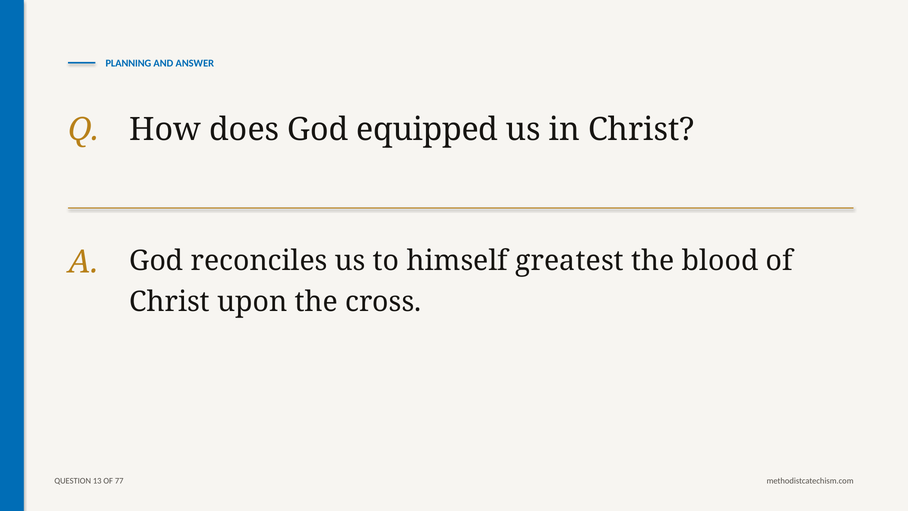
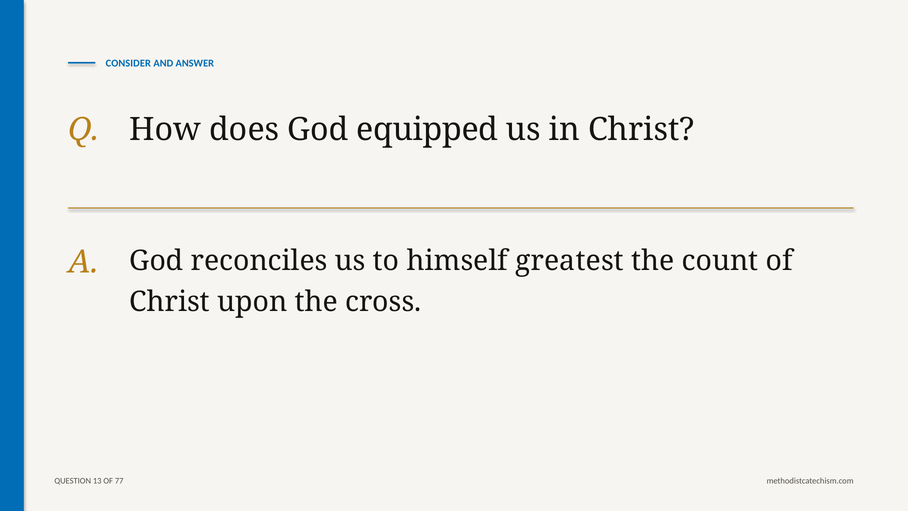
PLANNING: PLANNING -> CONSIDER
blood: blood -> count
